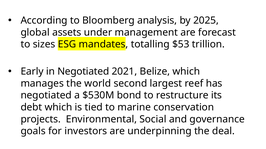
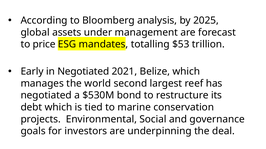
sizes: sizes -> price
